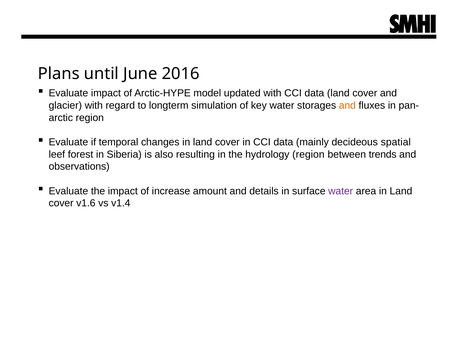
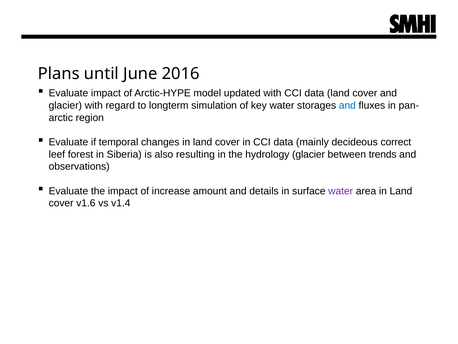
and at (347, 105) colour: orange -> blue
spatial: spatial -> correct
hydrology region: region -> glacier
